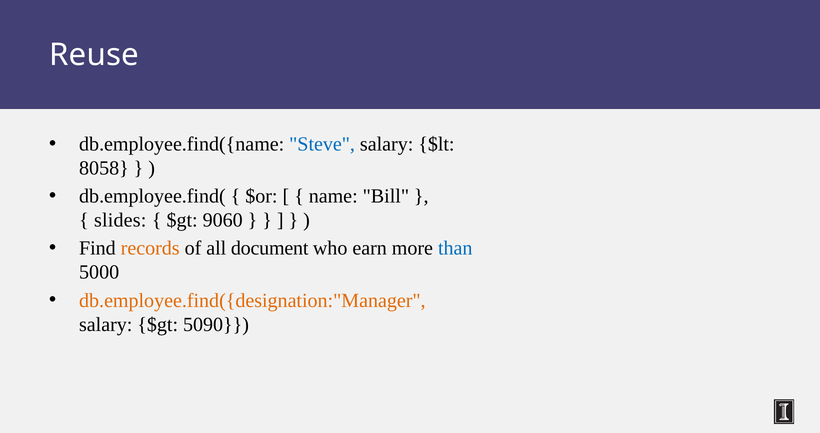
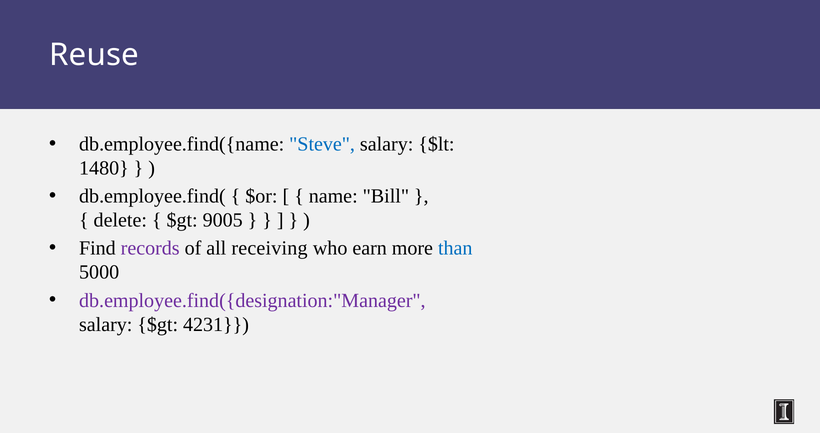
8058: 8058 -> 1480
slides: slides -> delete
9060: 9060 -> 9005
records colour: orange -> purple
document: document -> receiving
db.employee.find({designation:"Manager colour: orange -> purple
5090: 5090 -> 4231
